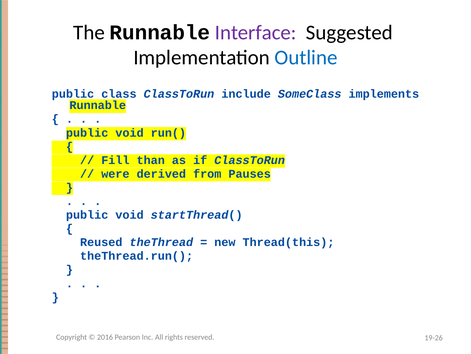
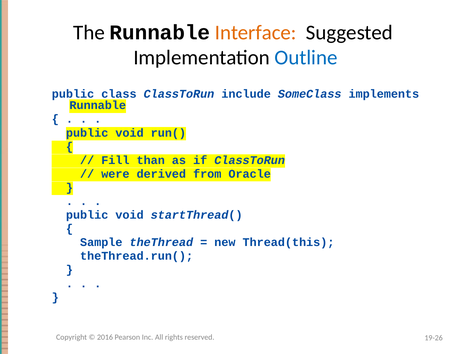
Interface colour: purple -> orange
Pauses: Pauses -> Oracle
Reused: Reused -> Sample
